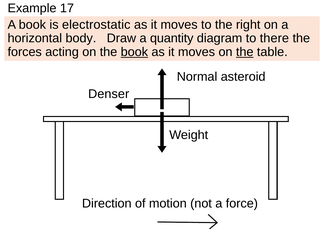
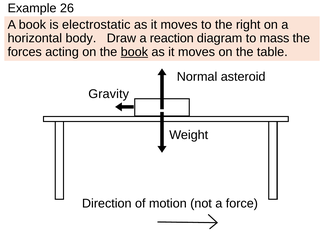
17: 17 -> 26
quantity: quantity -> reaction
there: there -> mass
the at (245, 52) underline: present -> none
Denser: Denser -> Gravity
